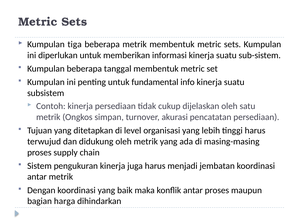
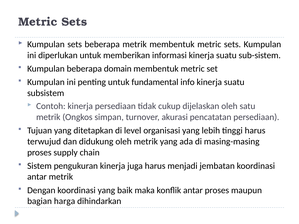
Kumpulan tiga: tiga -> sets
tanggal: tanggal -> domain
